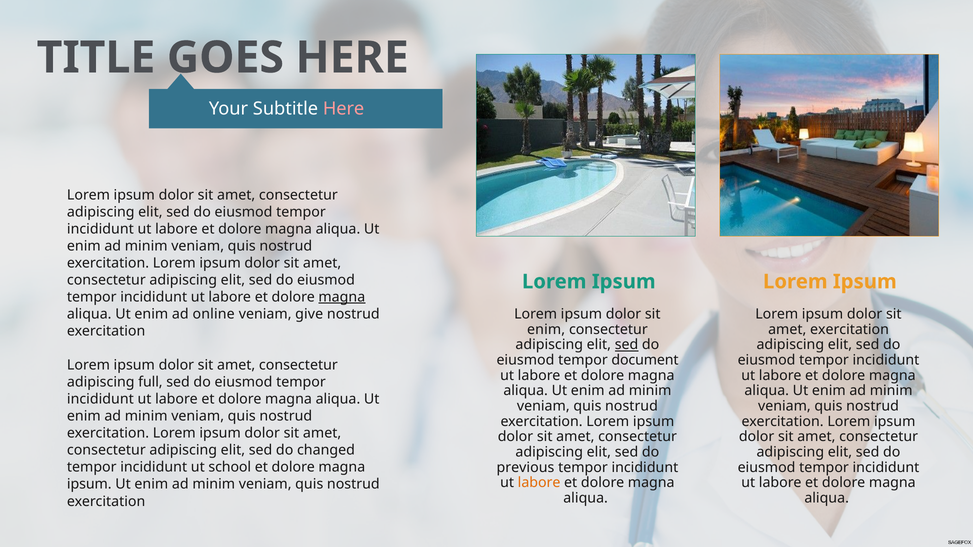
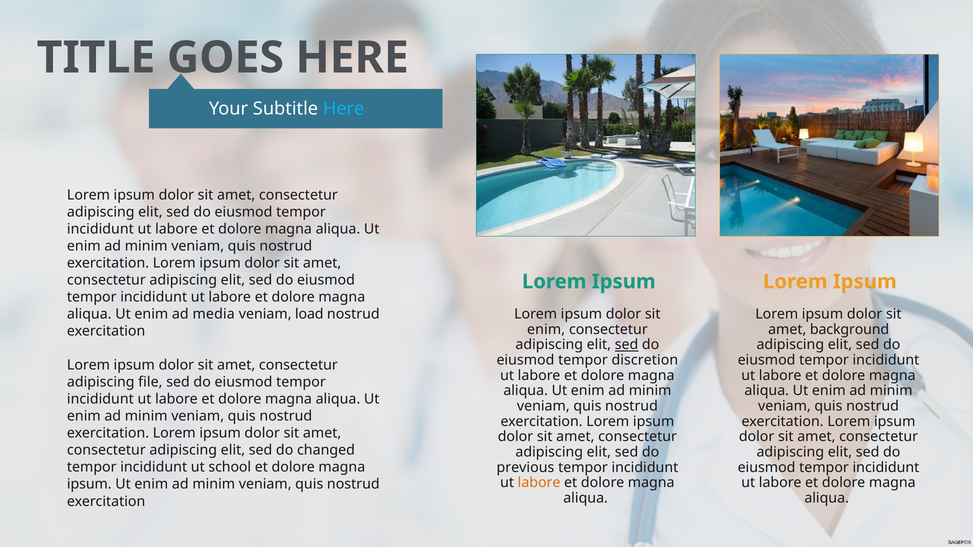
Here at (344, 109) colour: pink -> light blue
magna at (342, 297) underline: present -> none
online: online -> media
give: give -> load
amet exercitation: exercitation -> background
document: document -> discretion
full: full -> file
